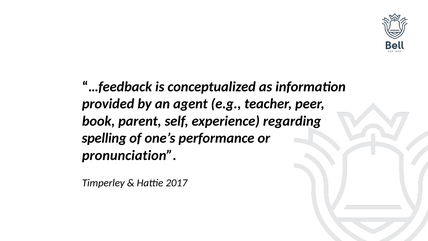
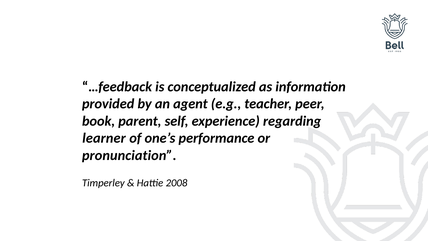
spelling: spelling -> learner
2017: 2017 -> 2008
